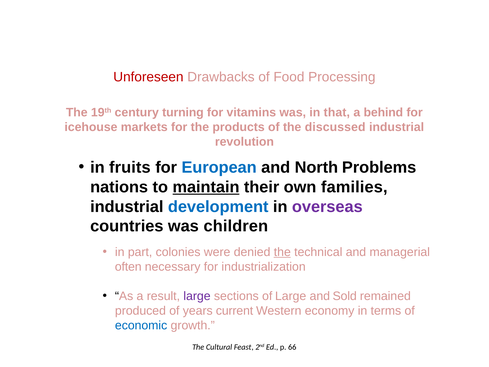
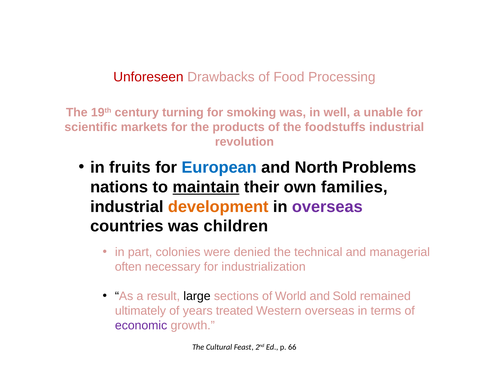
vitamins: vitamins -> smoking
that: that -> well
behind: behind -> unable
icehouse: icehouse -> scientific
discussed: discussed -> foodstuffs
development colour: blue -> orange
the at (282, 252) underline: present -> none
large at (197, 296) colour: purple -> black
of Large: Large -> World
produced: produced -> ultimately
current: current -> treated
Western economy: economy -> overseas
economic colour: blue -> purple
